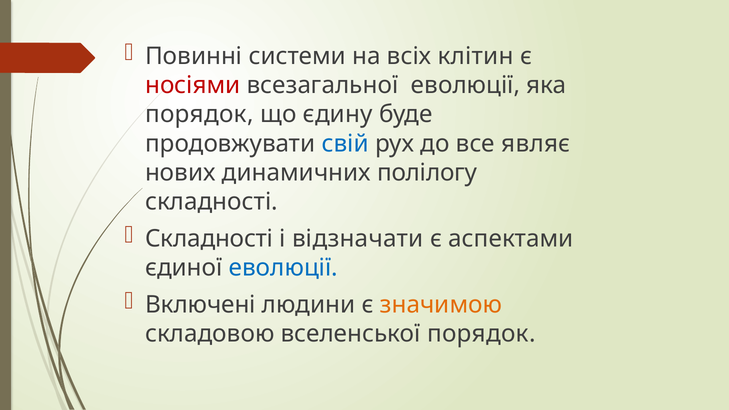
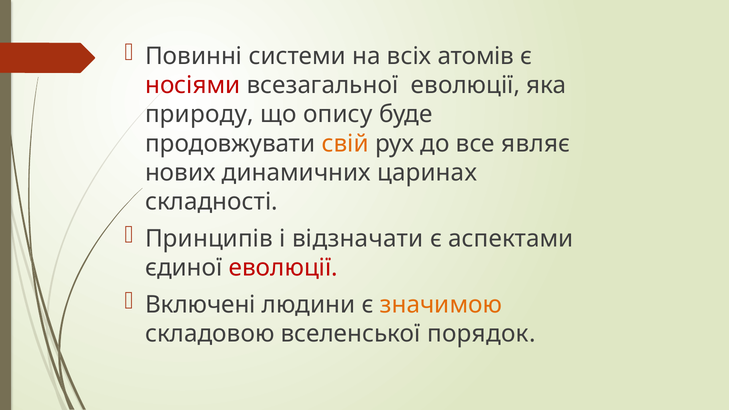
клітин: клітин -> атомів
порядок at (199, 114): порядок -> природу
єдину: єдину -> опису
свій colour: blue -> orange
полілогу: полілогу -> царинах
Складності at (209, 239): Складності -> Принципів
еволюції at (283, 268) colour: blue -> red
